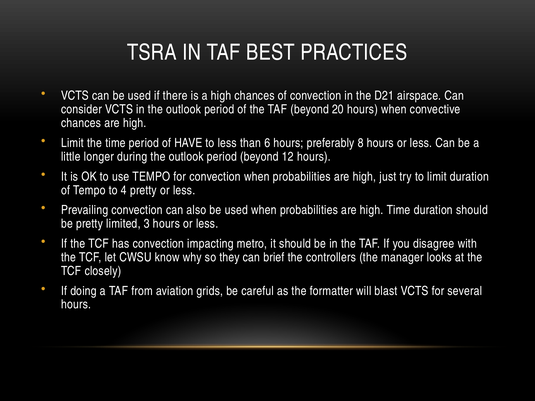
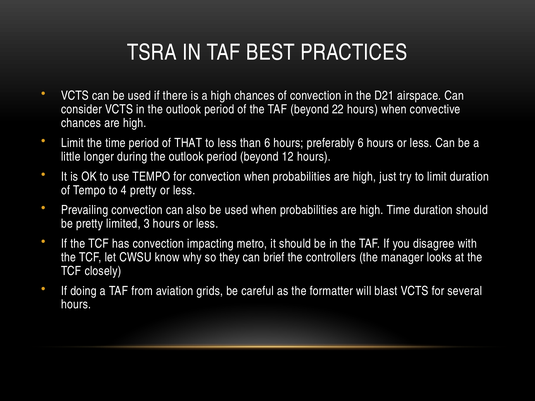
20: 20 -> 22
HAVE: HAVE -> THAT
preferably 8: 8 -> 6
